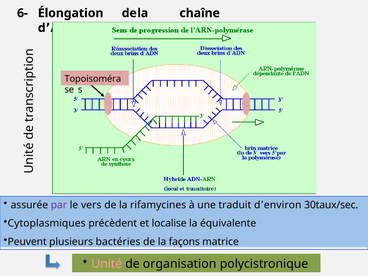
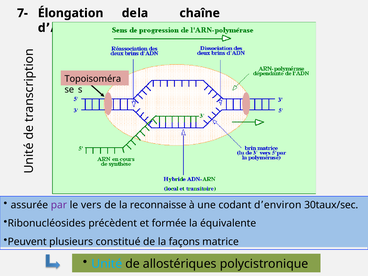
6-: 6- -> 7-
rifamycines: rifamycines -> reconnaisse
traduit: traduit -> codant
Cytoplasmiques: Cytoplasmiques -> Ribonucléosides
localise: localise -> formée
bactéries: bactéries -> constitué
Unité colour: pink -> light blue
organisation: organisation -> allostériques
